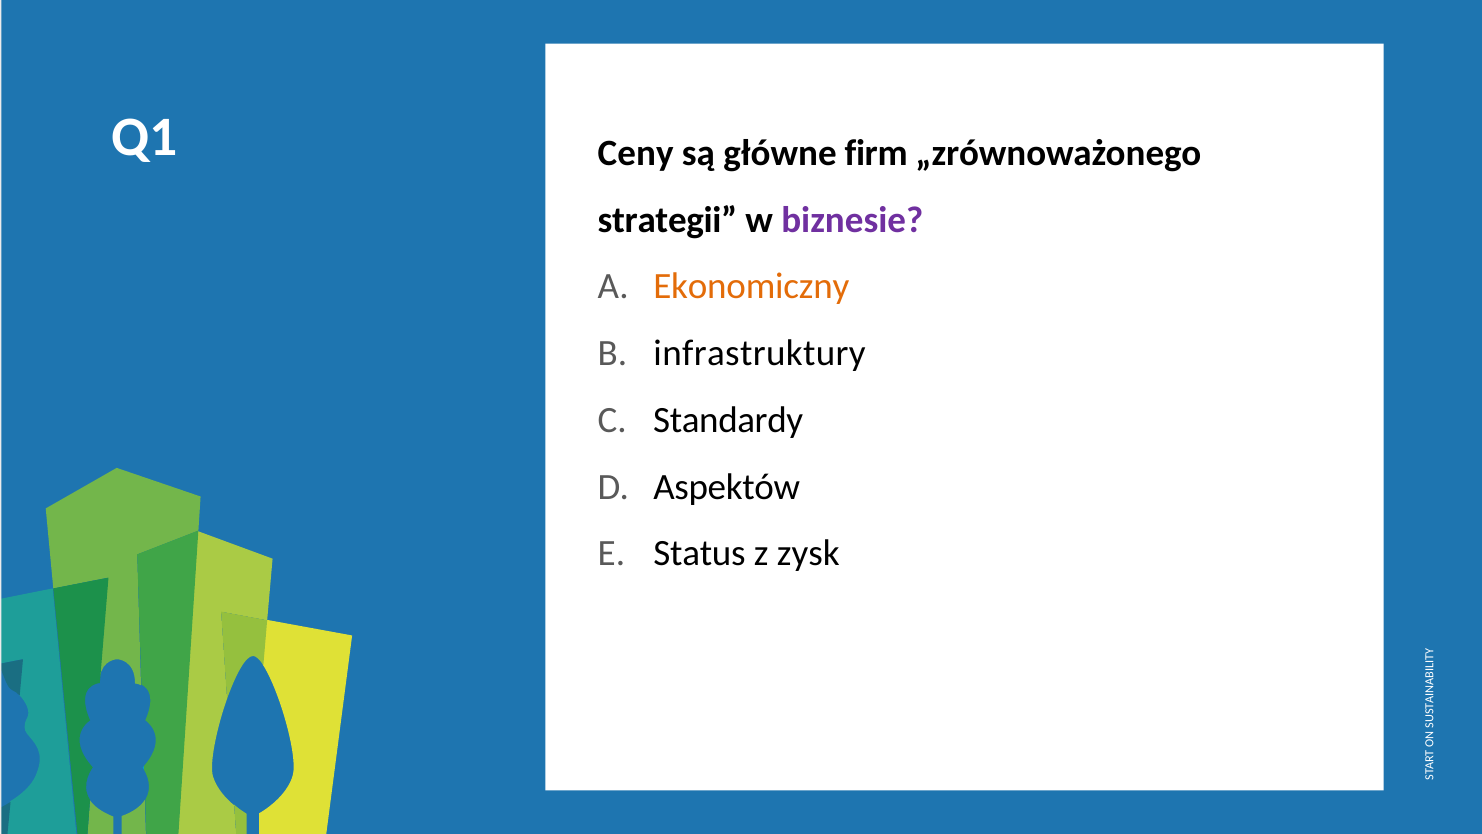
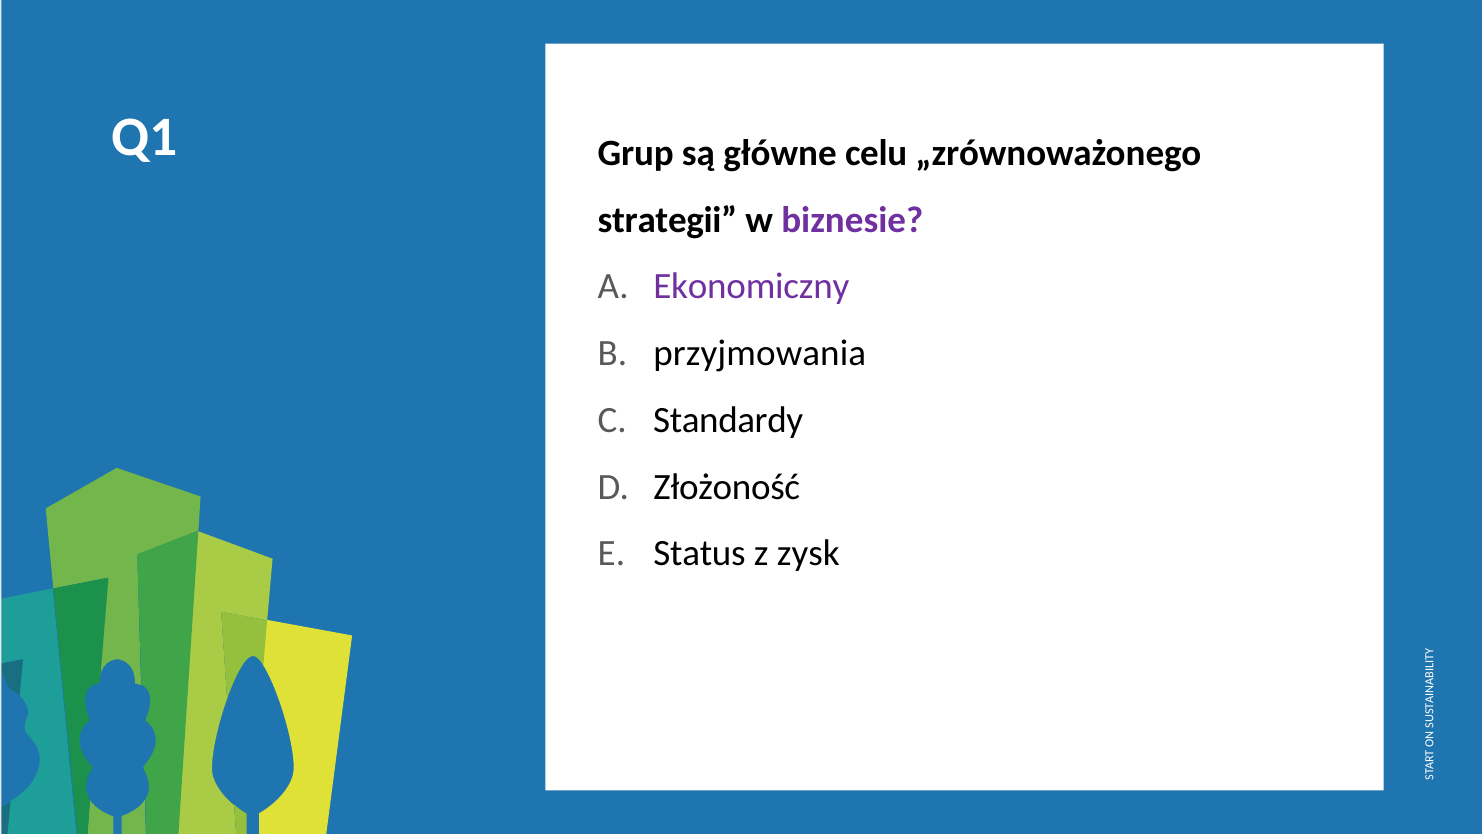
Ceny: Ceny -> Grup
firm: firm -> celu
Ekonomiczny colour: orange -> purple
infrastruktury: infrastruktury -> przyjmowania
Aspektów: Aspektów -> Złożoność
